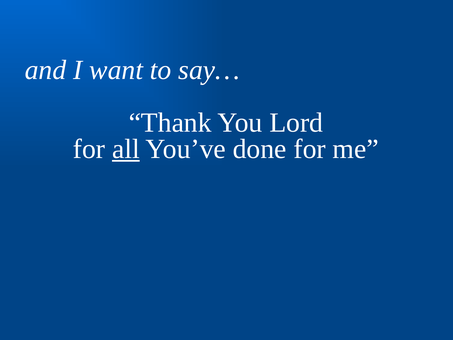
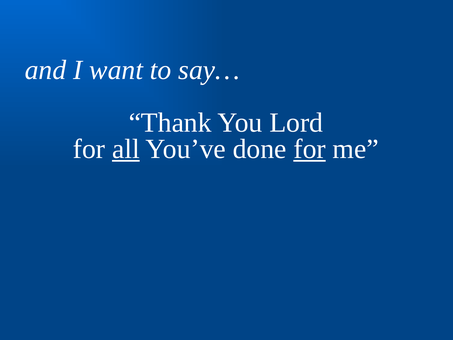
for at (310, 149) underline: none -> present
